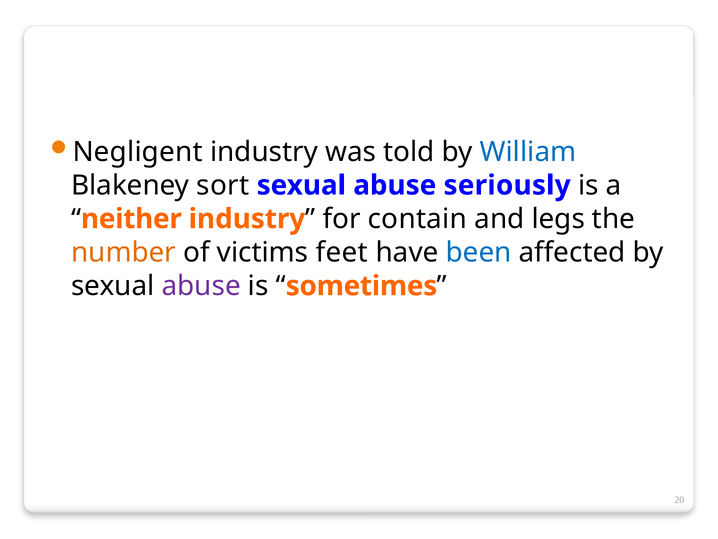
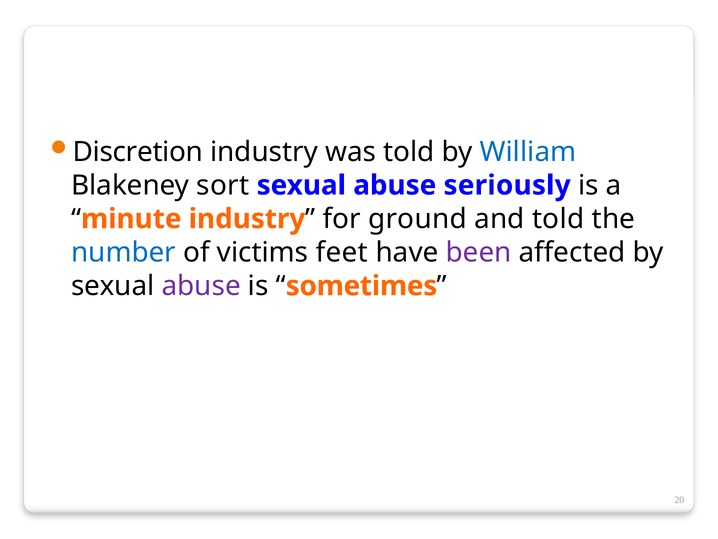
Negligent: Negligent -> Discretion
neither: neither -> minute
contain: contain -> ground
and legs: legs -> told
number colour: orange -> blue
been colour: blue -> purple
